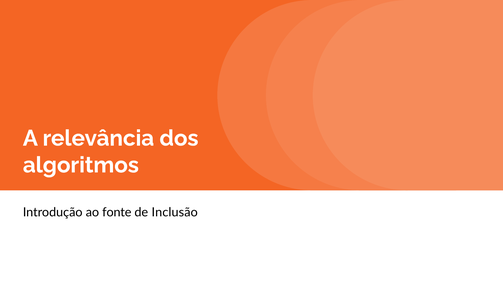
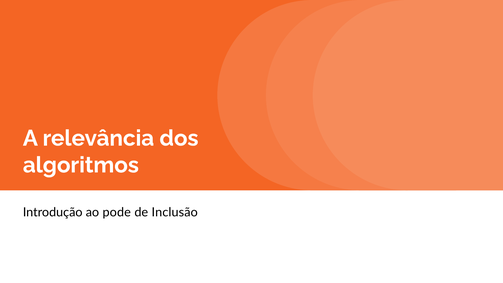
fonte: fonte -> pode
